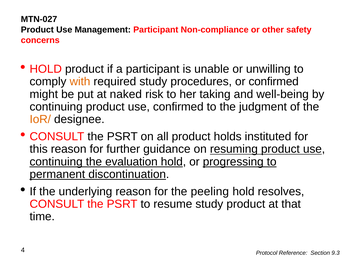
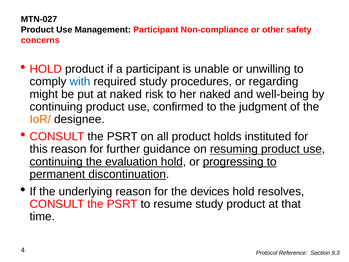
with colour: orange -> blue
or confirmed: confirmed -> regarding
her taking: taking -> naked
peeling: peeling -> devices
